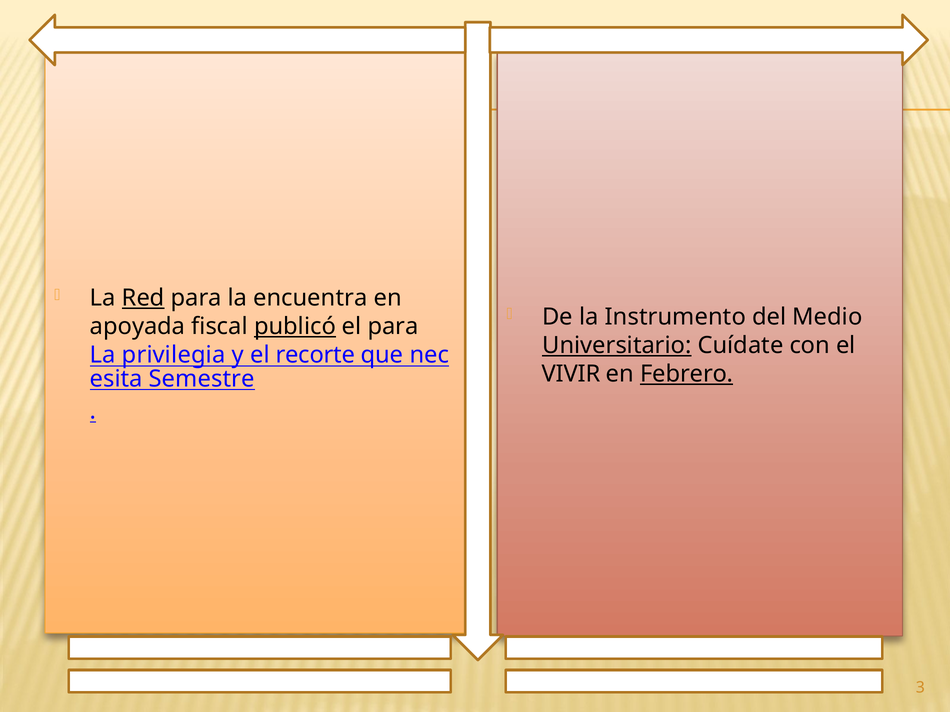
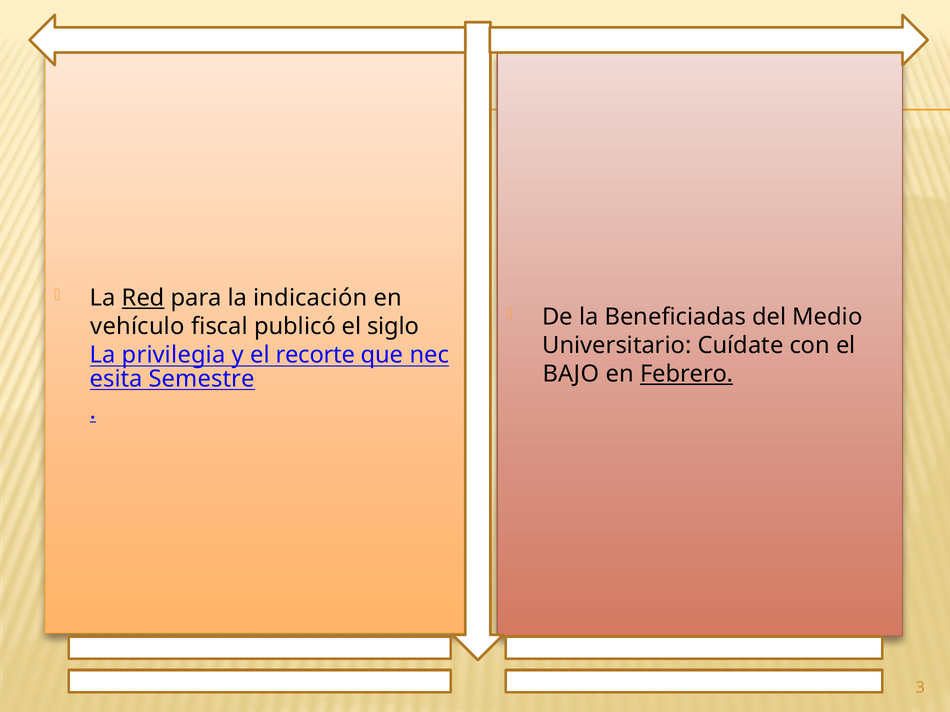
encuentra: encuentra -> indicación
Instrumento: Instrumento -> Beneficiadas
apoyada: apoyada -> vehículo
publicó underline: present -> none
el para: para -> siglo
Universitario underline: present -> none
VIVIR: VIVIR -> BAJO
